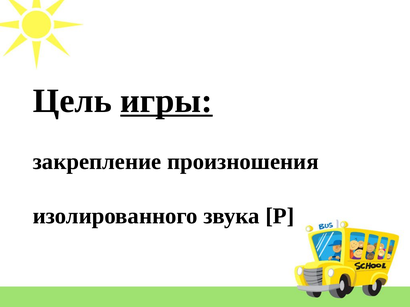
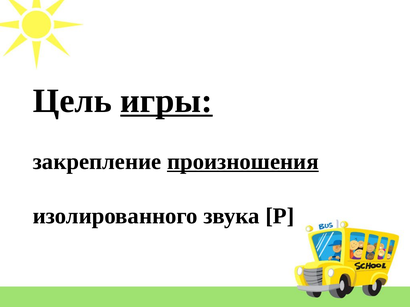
произношения underline: none -> present
